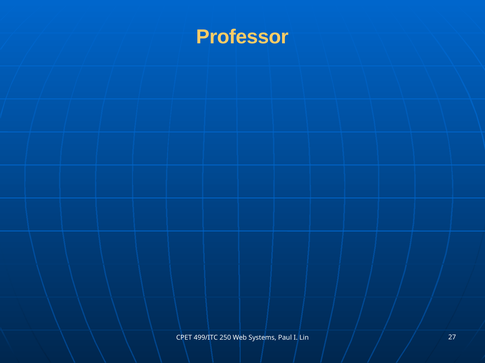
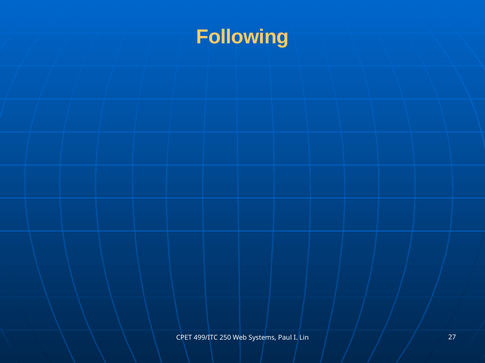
Professor: Professor -> Following
